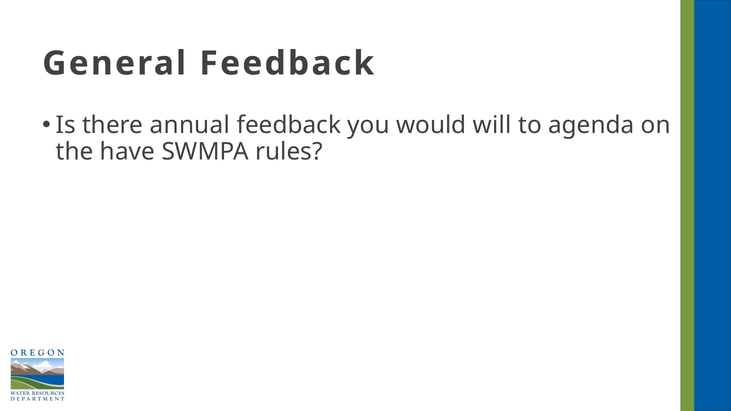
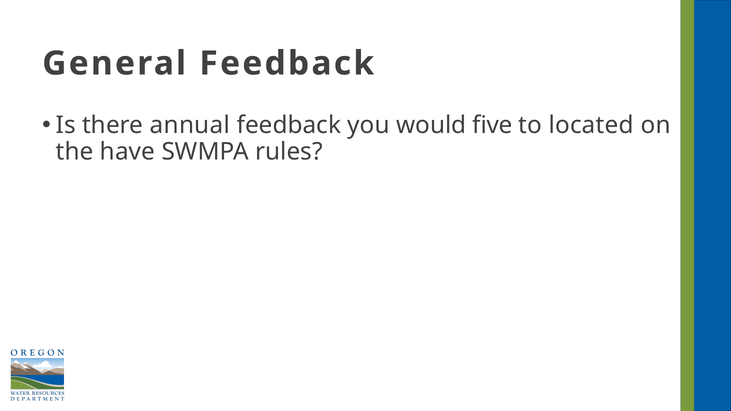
will: will -> five
agenda: agenda -> located
